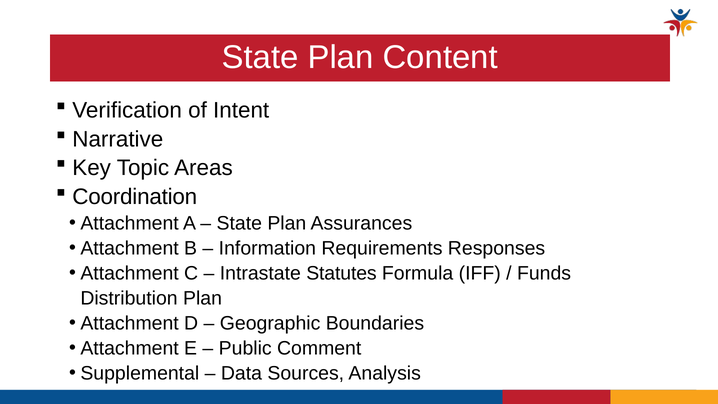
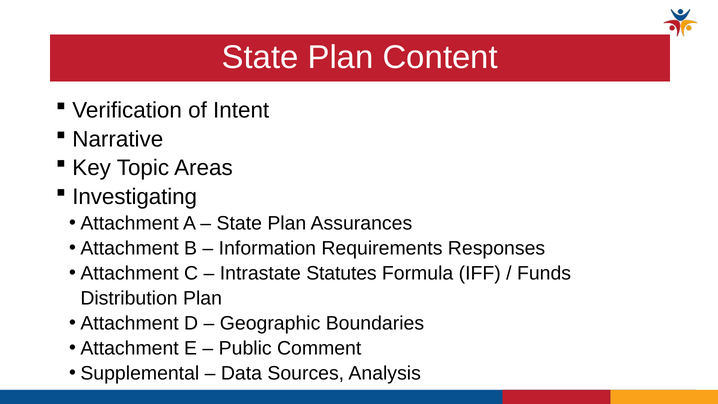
Coordination: Coordination -> Investigating
